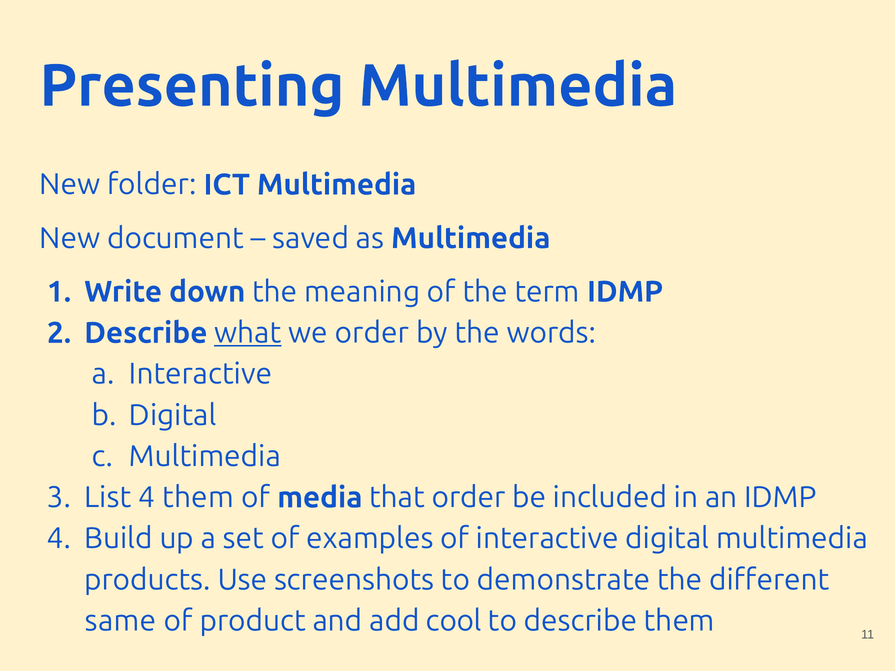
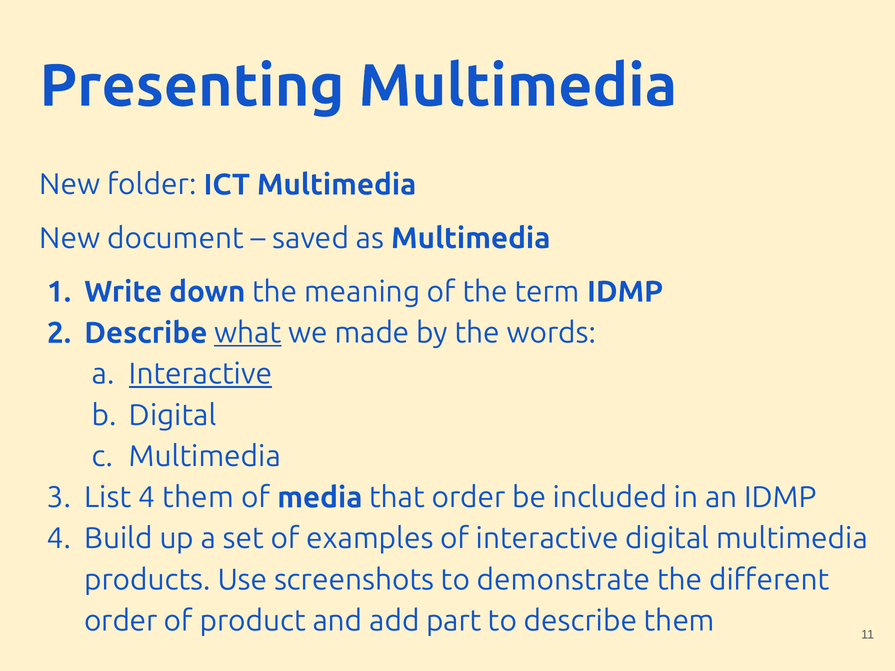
we order: order -> made
Interactive at (200, 374) underline: none -> present
same at (121, 621): same -> order
cool: cool -> part
